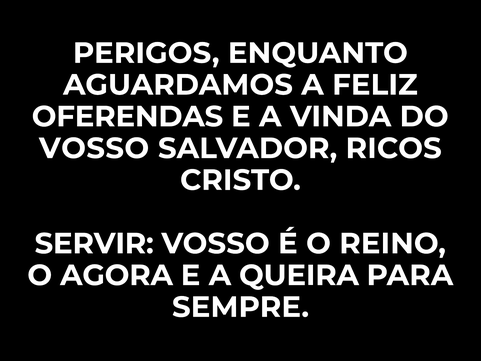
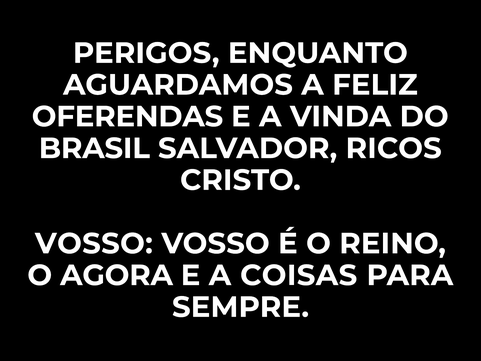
VOSSO at (94, 148): VOSSO -> BRASIL
SERVIR at (94, 244): SERVIR -> VOSSO
QUEIRA: QUEIRA -> COISAS
